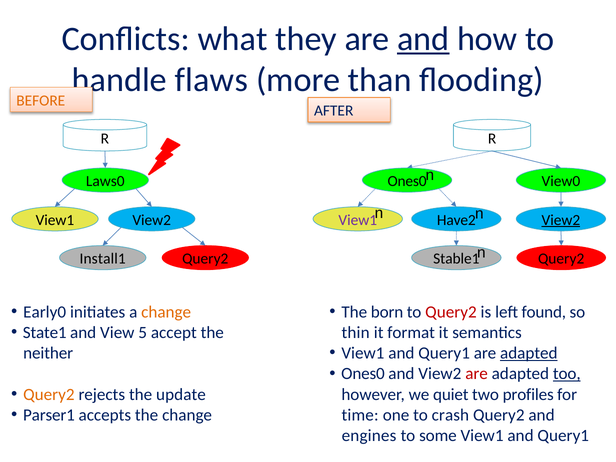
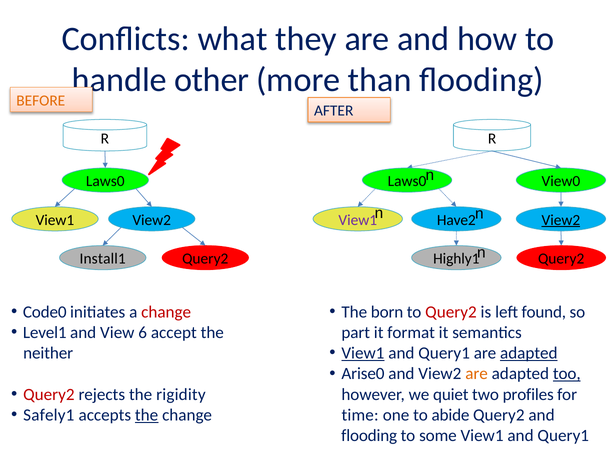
and at (423, 39) underline: present -> none
flaws: flaws -> other
Ones0 at (407, 181): Ones0 -> Laws0
Stable1: Stable1 -> Highly1
Early0: Early0 -> Code0
change at (166, 312) colour: orange -> red
State1: State1 -> Level1
5: 5 -> 6
thin: thin -> part
View1 at (363, 353) underline: none -> present
Ones0 at (363, 374): Ones0 -> Arise0
are at (477, 374) colour: red -> orange
Query2 at (49, 394) colour: orange -> red
update: update -> rigidity
Parser1: Parser1 -> Safely1
the at (147, 415) underline: none -> present
crash: crash -> abide
engines at (369, 435): engines -> flooding
